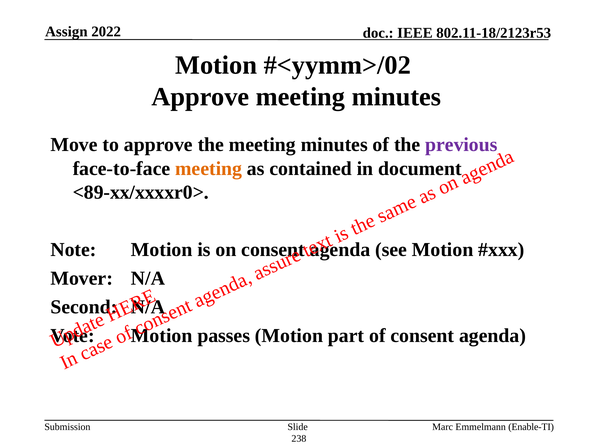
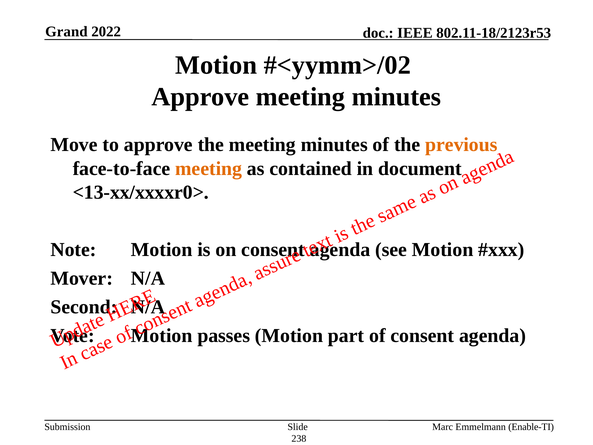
Assign: Assign -> Grand
previous colour: purple -> orange
<89-xx/xxxxr0>: <89-xx/xxxxr0> -> <13-xx/xxxxr0>
